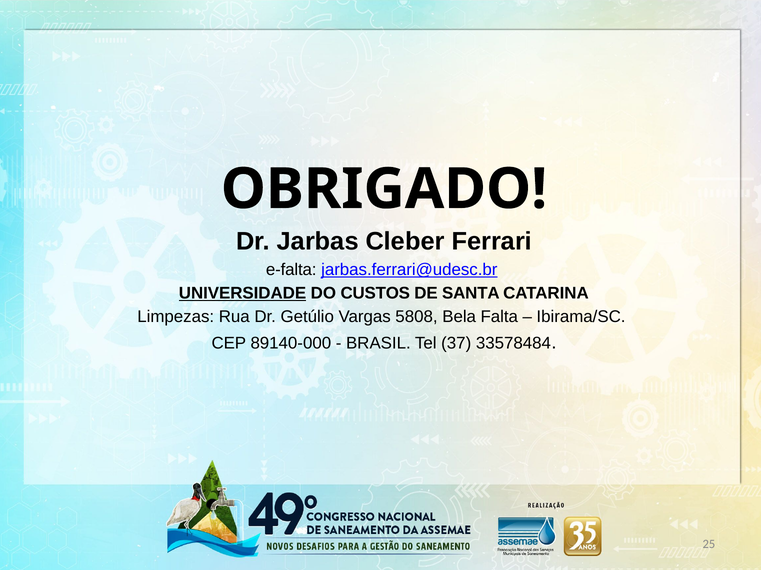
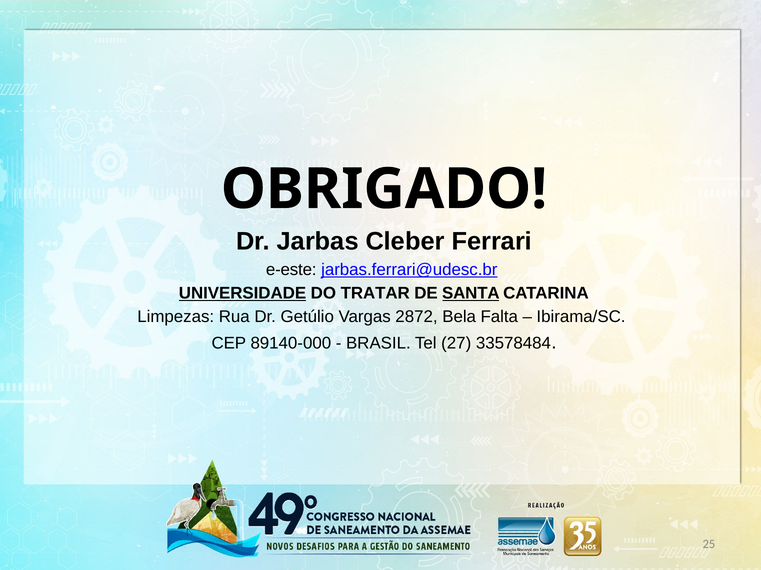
e-falta: e-falta -> e-este
CUSTOS: CUSTOS -> TRATAR
SANTA underline: none -> present
5808: 5808 -> 2872
37: 37 -> 27
